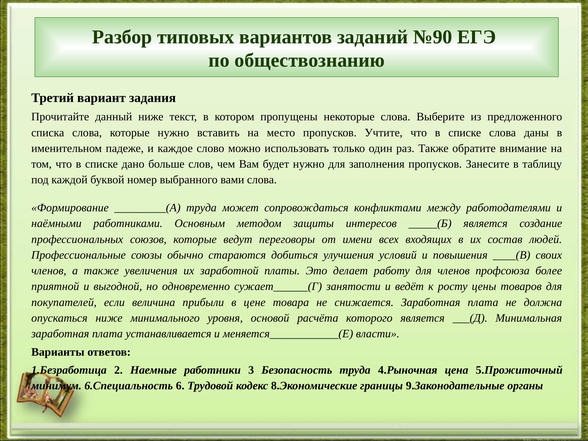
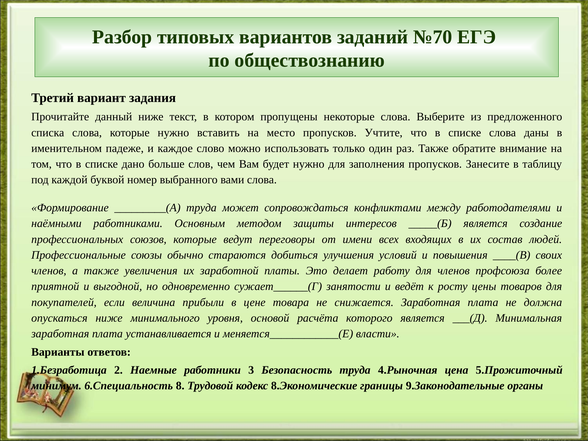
№90: №90 -> №70
6: 6 -> 8
